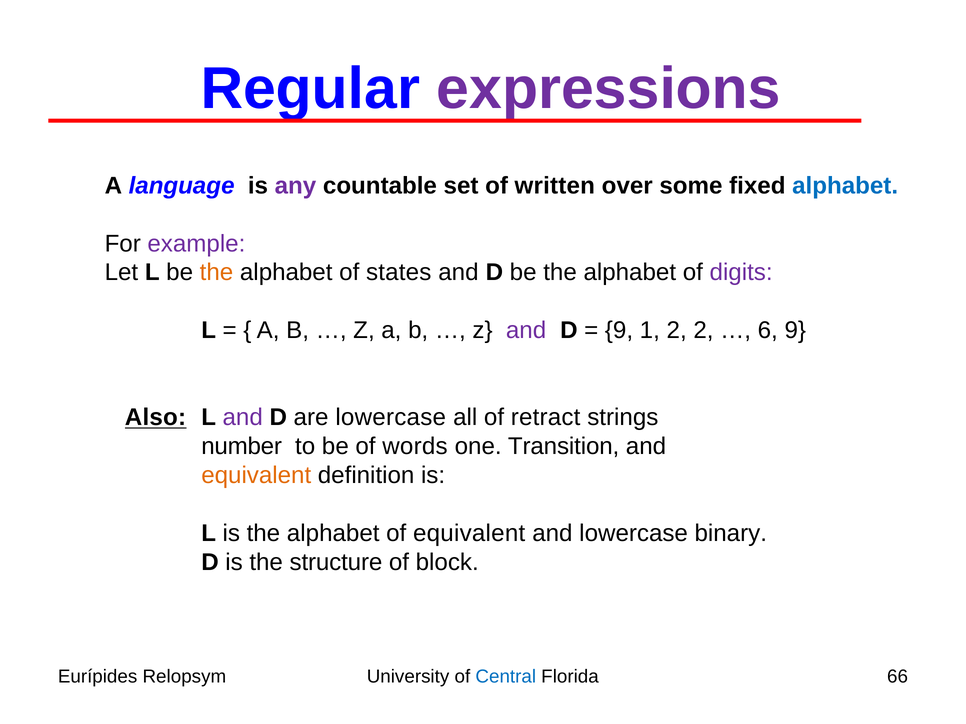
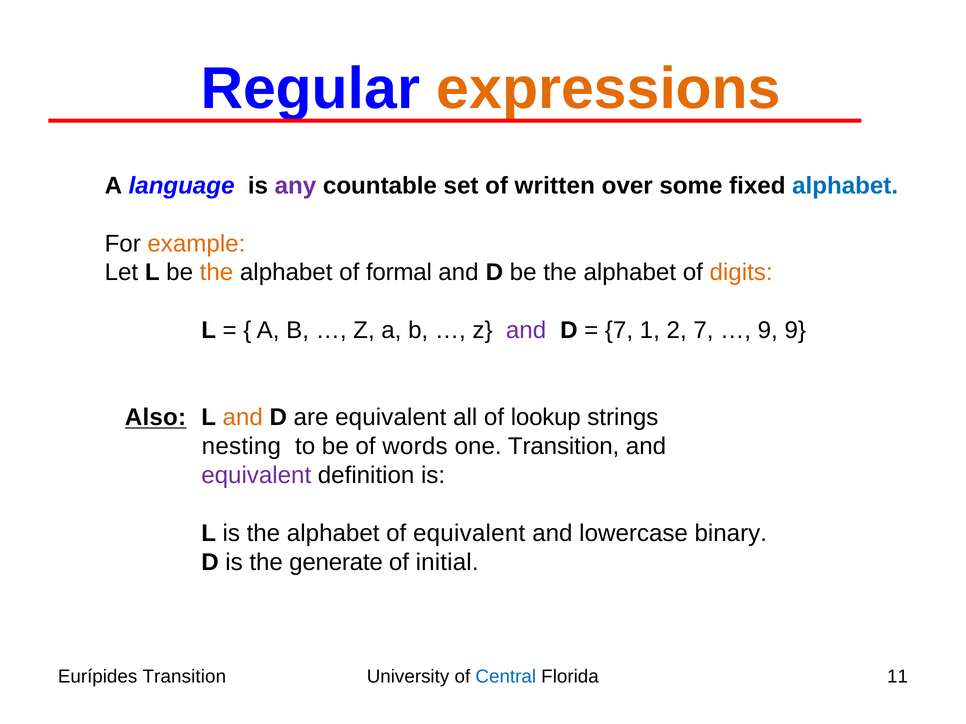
expressions colour: purple -> orange
example colour: purple -> orange
states: states -> formal
digits colour: purple -> orange
9 at (619, 331): 9 -> 7
2 2: 2 -> 7
6 at (768, 331): 6 -> 9
and at (243, 418) colour: purple -> orange
are lowercase: lowercase -> equivalent
retract: retract -> lookup
number: number -> nesting
equivalent at (256, 476) colour: orange -> purple
structure: structure -> generate
block: block -> initial
Eurípides Relopsym: Relopsym -> Transition
66: 66 -> 11
